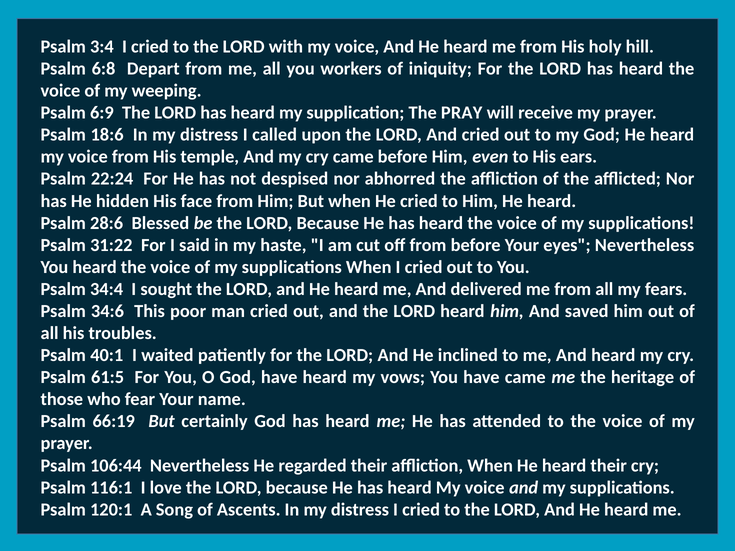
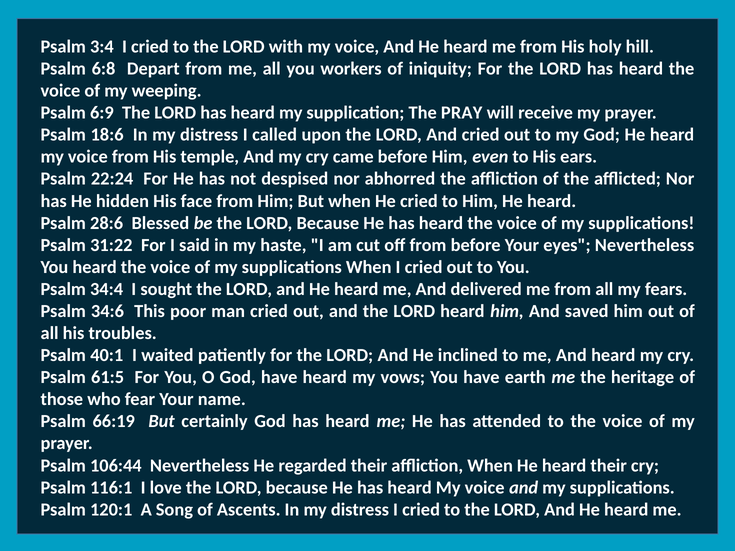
have came: came -> earth
